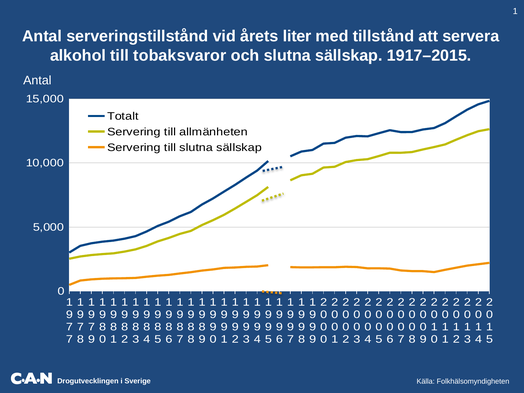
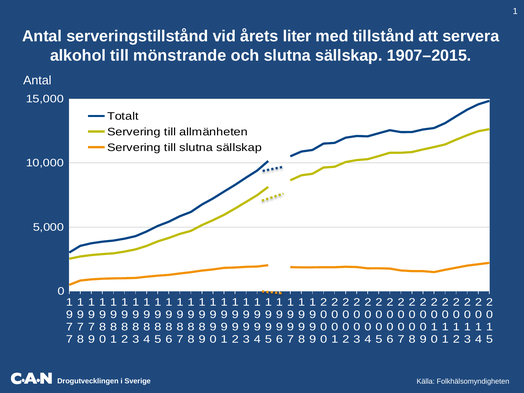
tobaksvaror: tobaksvaror -> mönstrande
1917–2015: 1917–2015 -> 1907–2015
